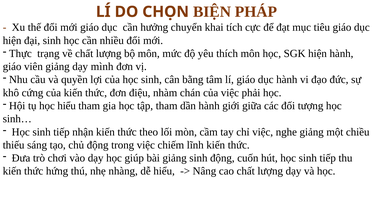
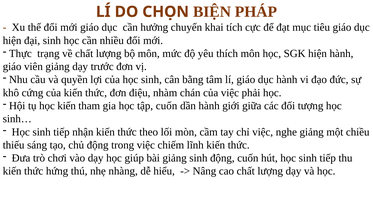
mình: mình -> trước
học hiểu: hiểu -> kiến
tập tham: tham -> cuốn
